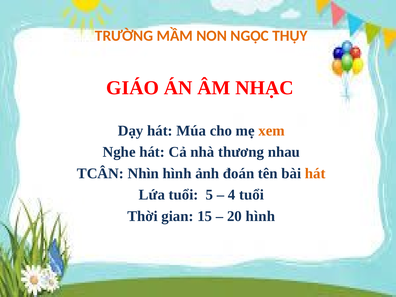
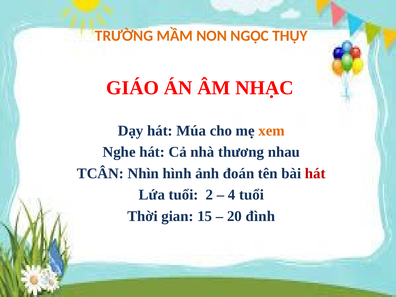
hát at (315, 173) colour: orange -> red
5: 5 -> 2
20 hình: hình -> đình
